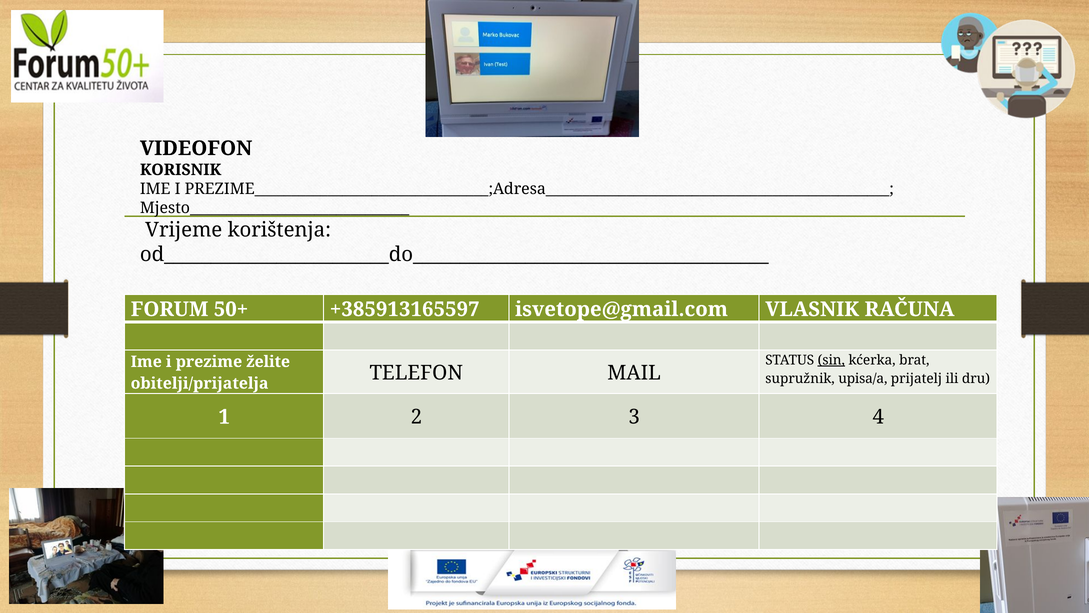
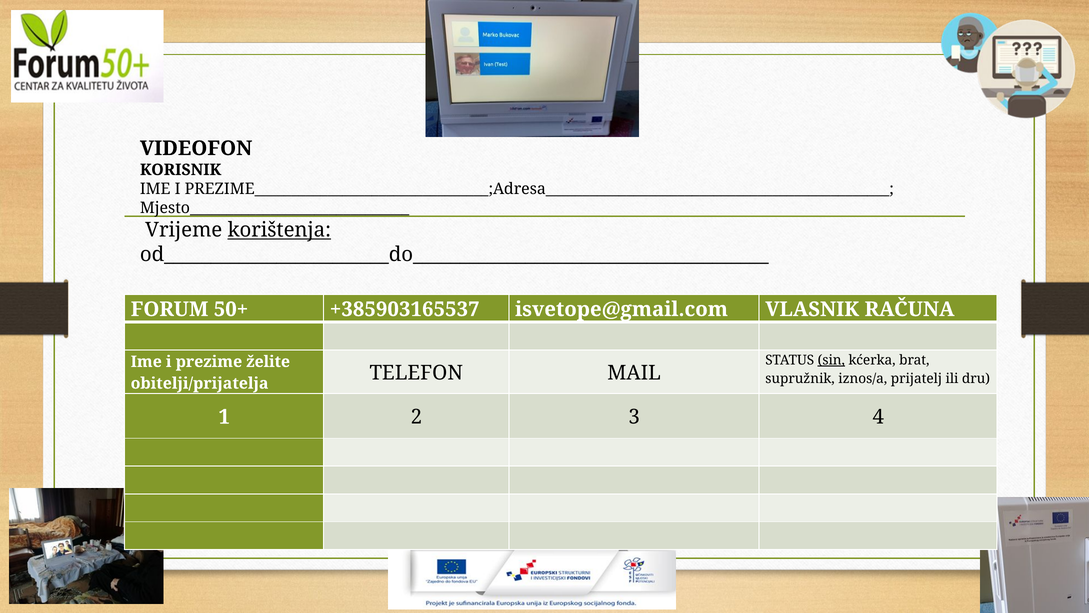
korištenja underline: none -> present
+385913165597: +385913165597 -> +385903165537
upisa/a: upisa/a -> iznos/a
